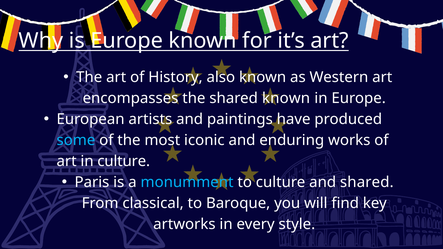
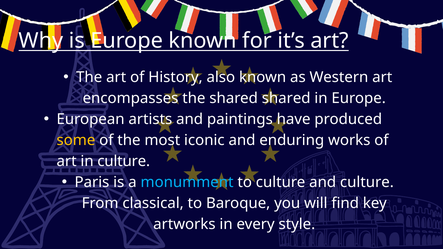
shared known: known -> shared
some colour: light blue -> yellow
and shared: shared -> culture
